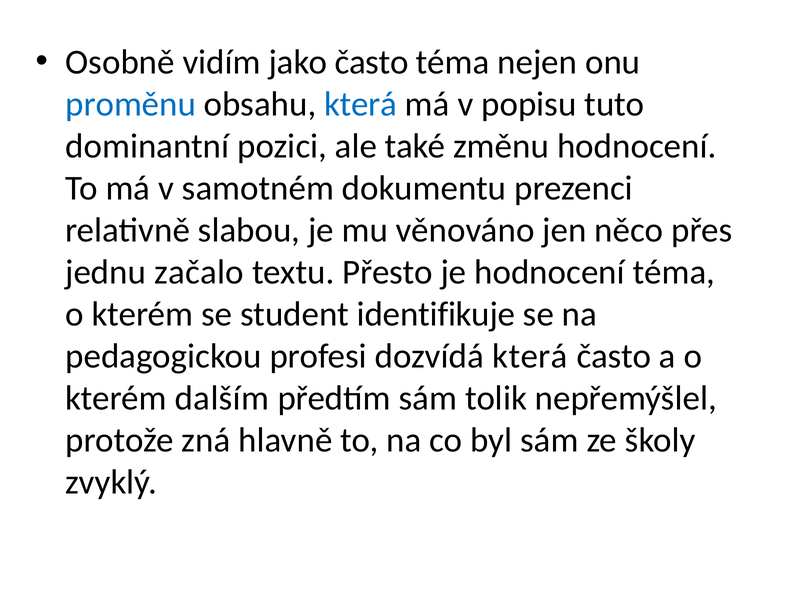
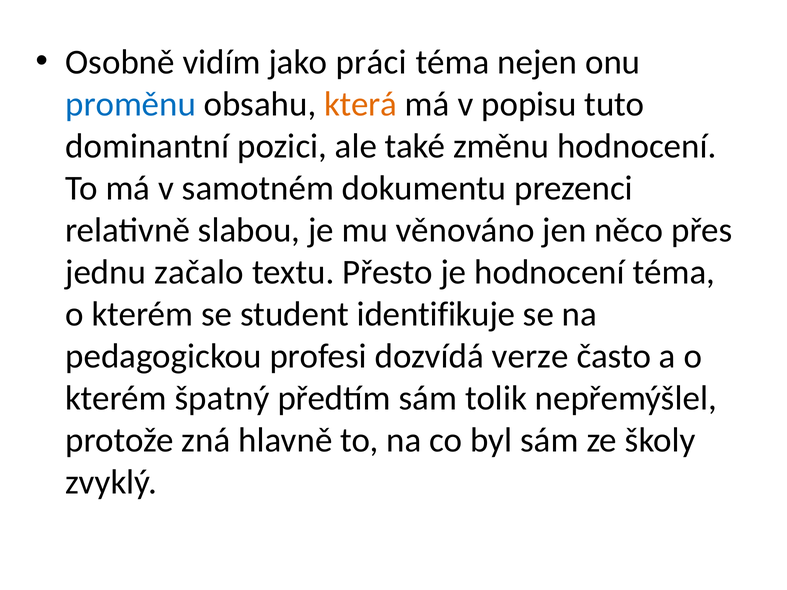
jako často: často -> práci
která at (361, 104) colour: blue -> orange
dozvídá která: která -> verze
dalším: dalším -> špatný
